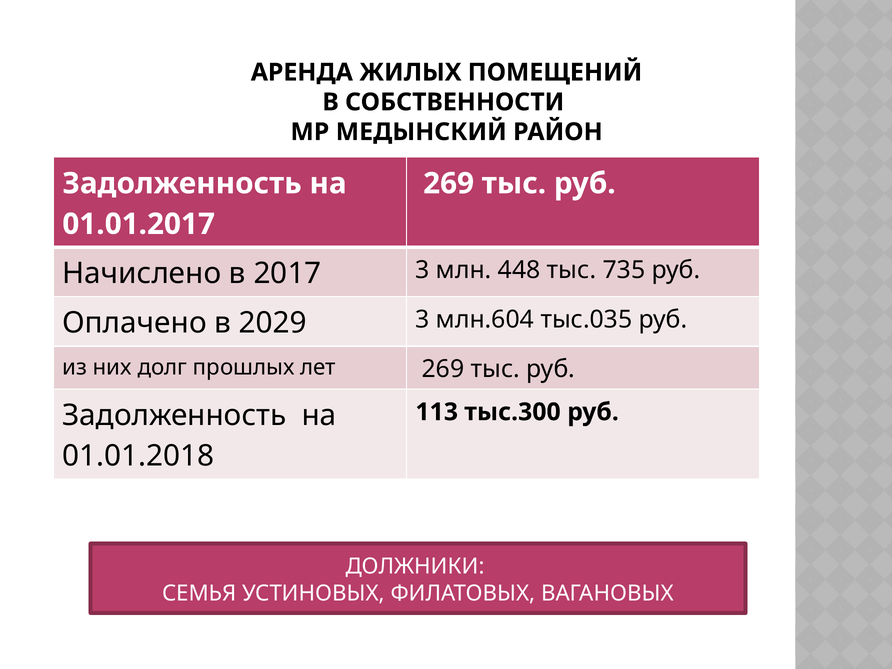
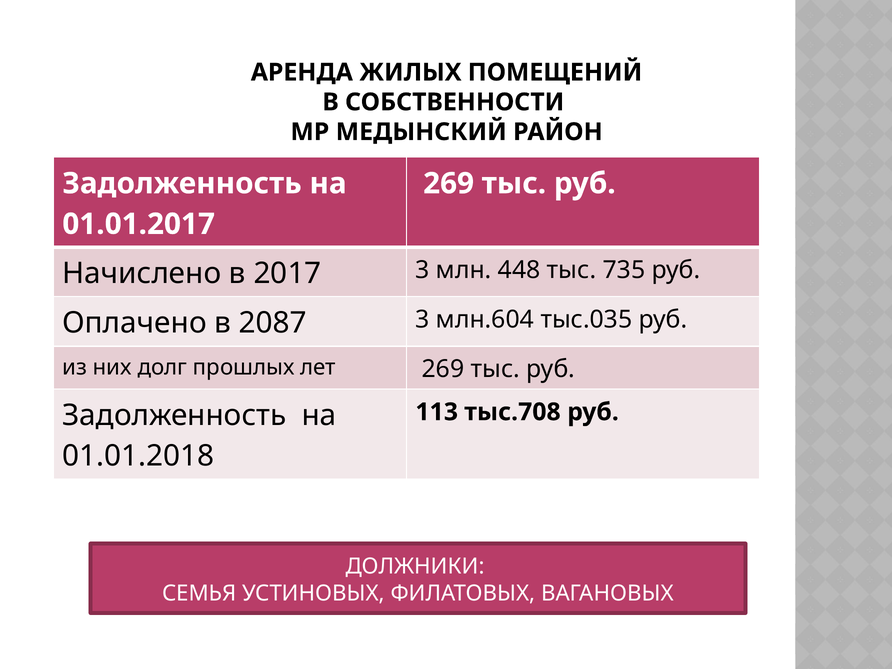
2029: 2029 -> 2087
тыс.300: тыс.300 -> тыс.708
